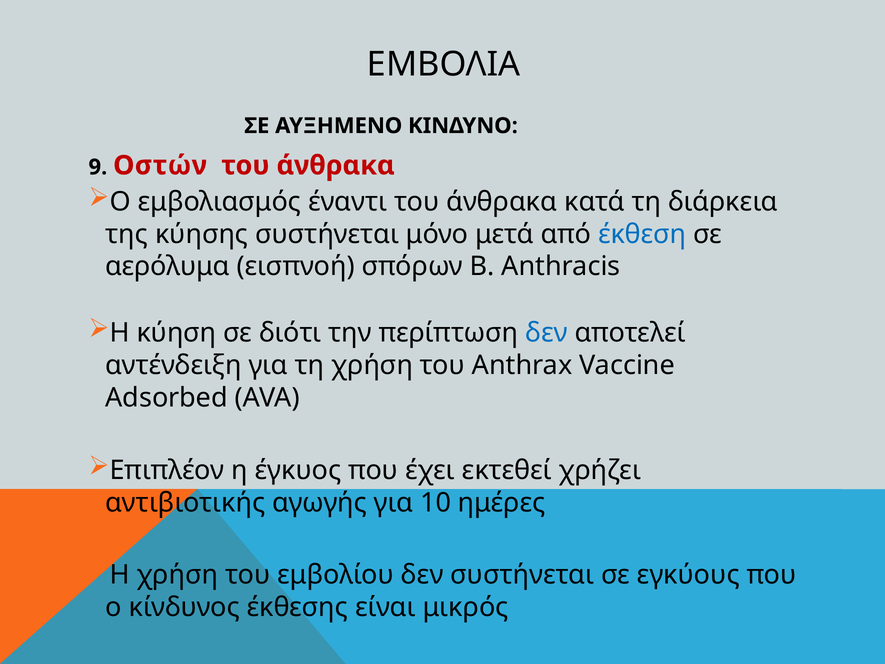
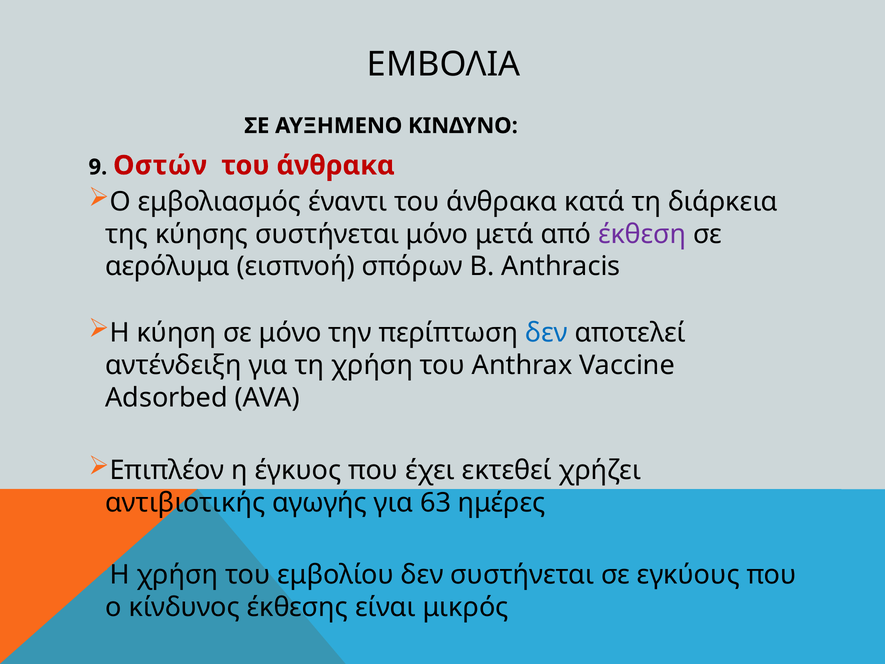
έκθεση colour: blue -> purple
σε διότι: διότι -> μόνο
10: 10 -> 63
